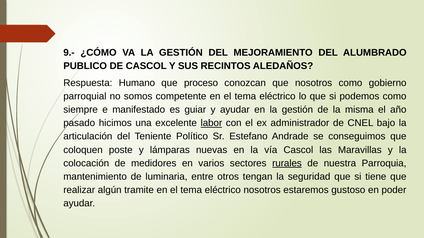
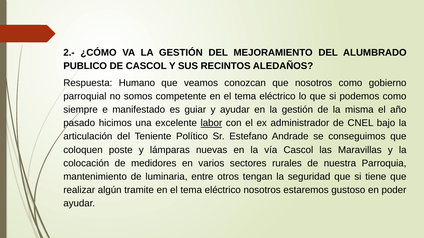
9.-: 9.- -> 2.-
proceso: proceso -> veamos
rurales underline: present -> none
